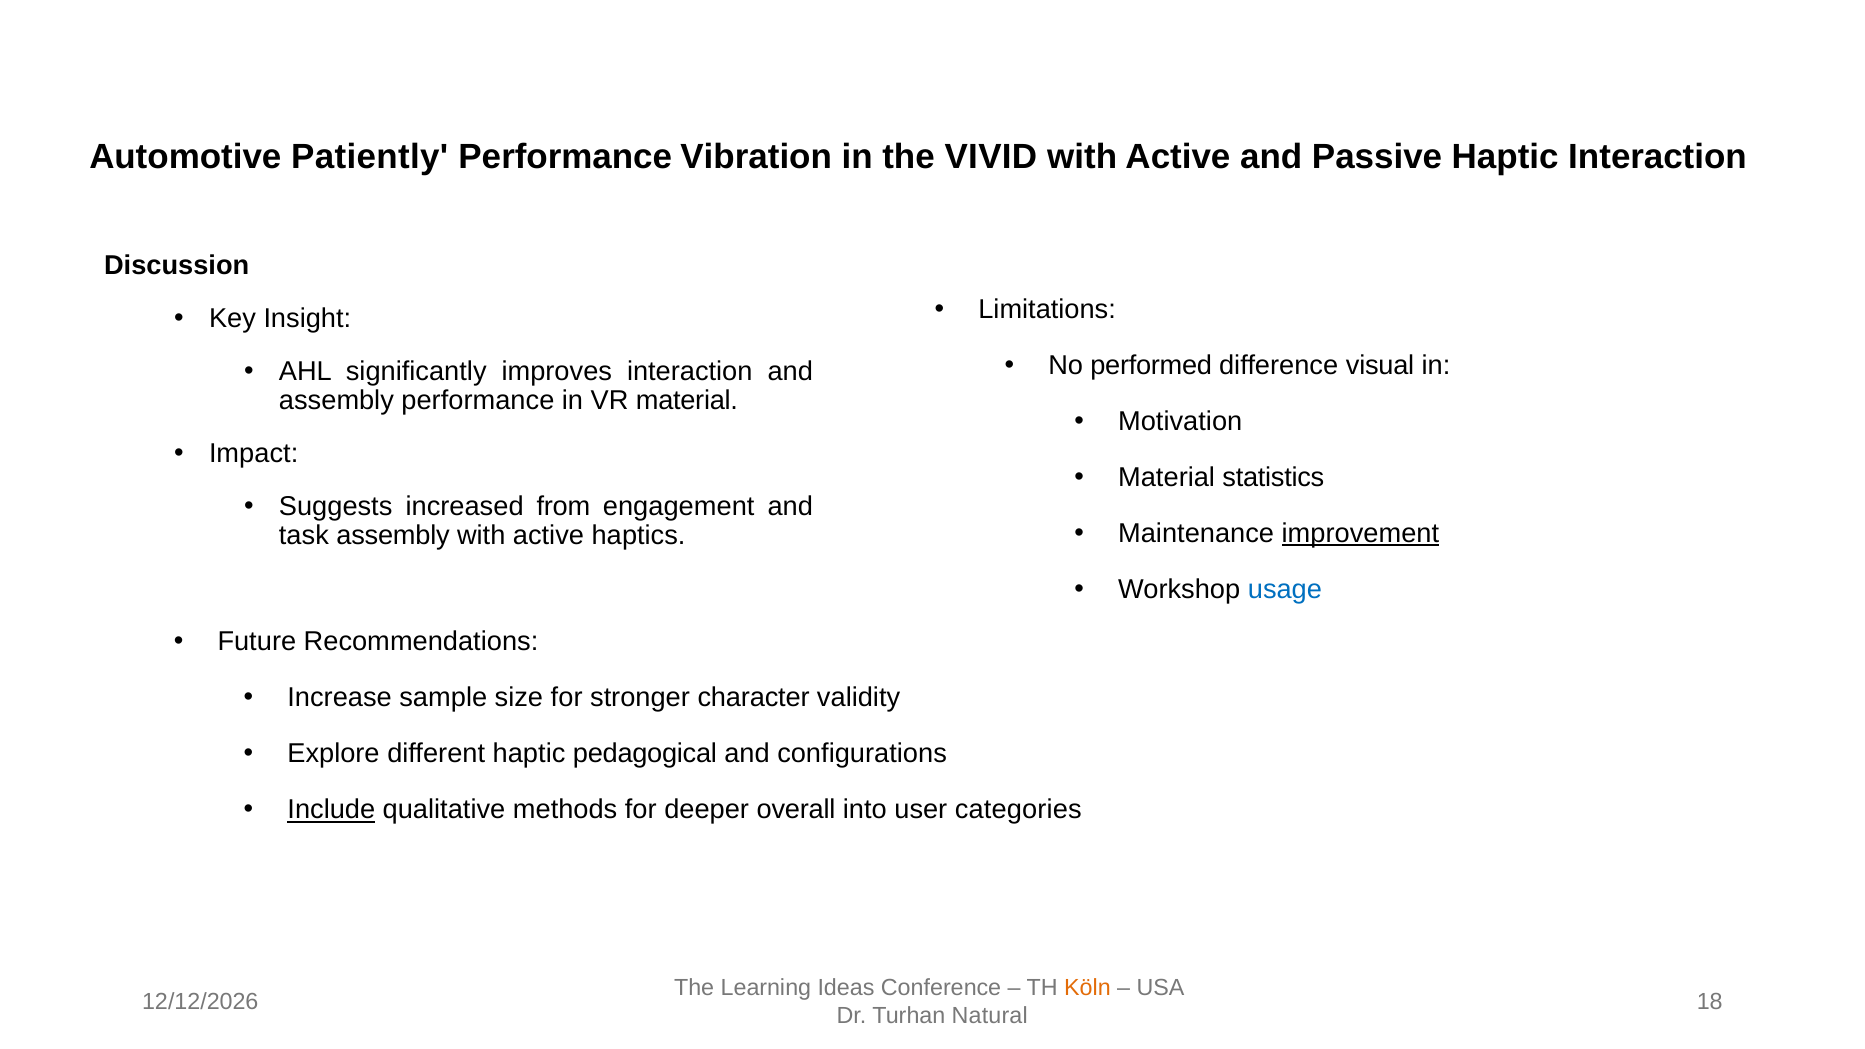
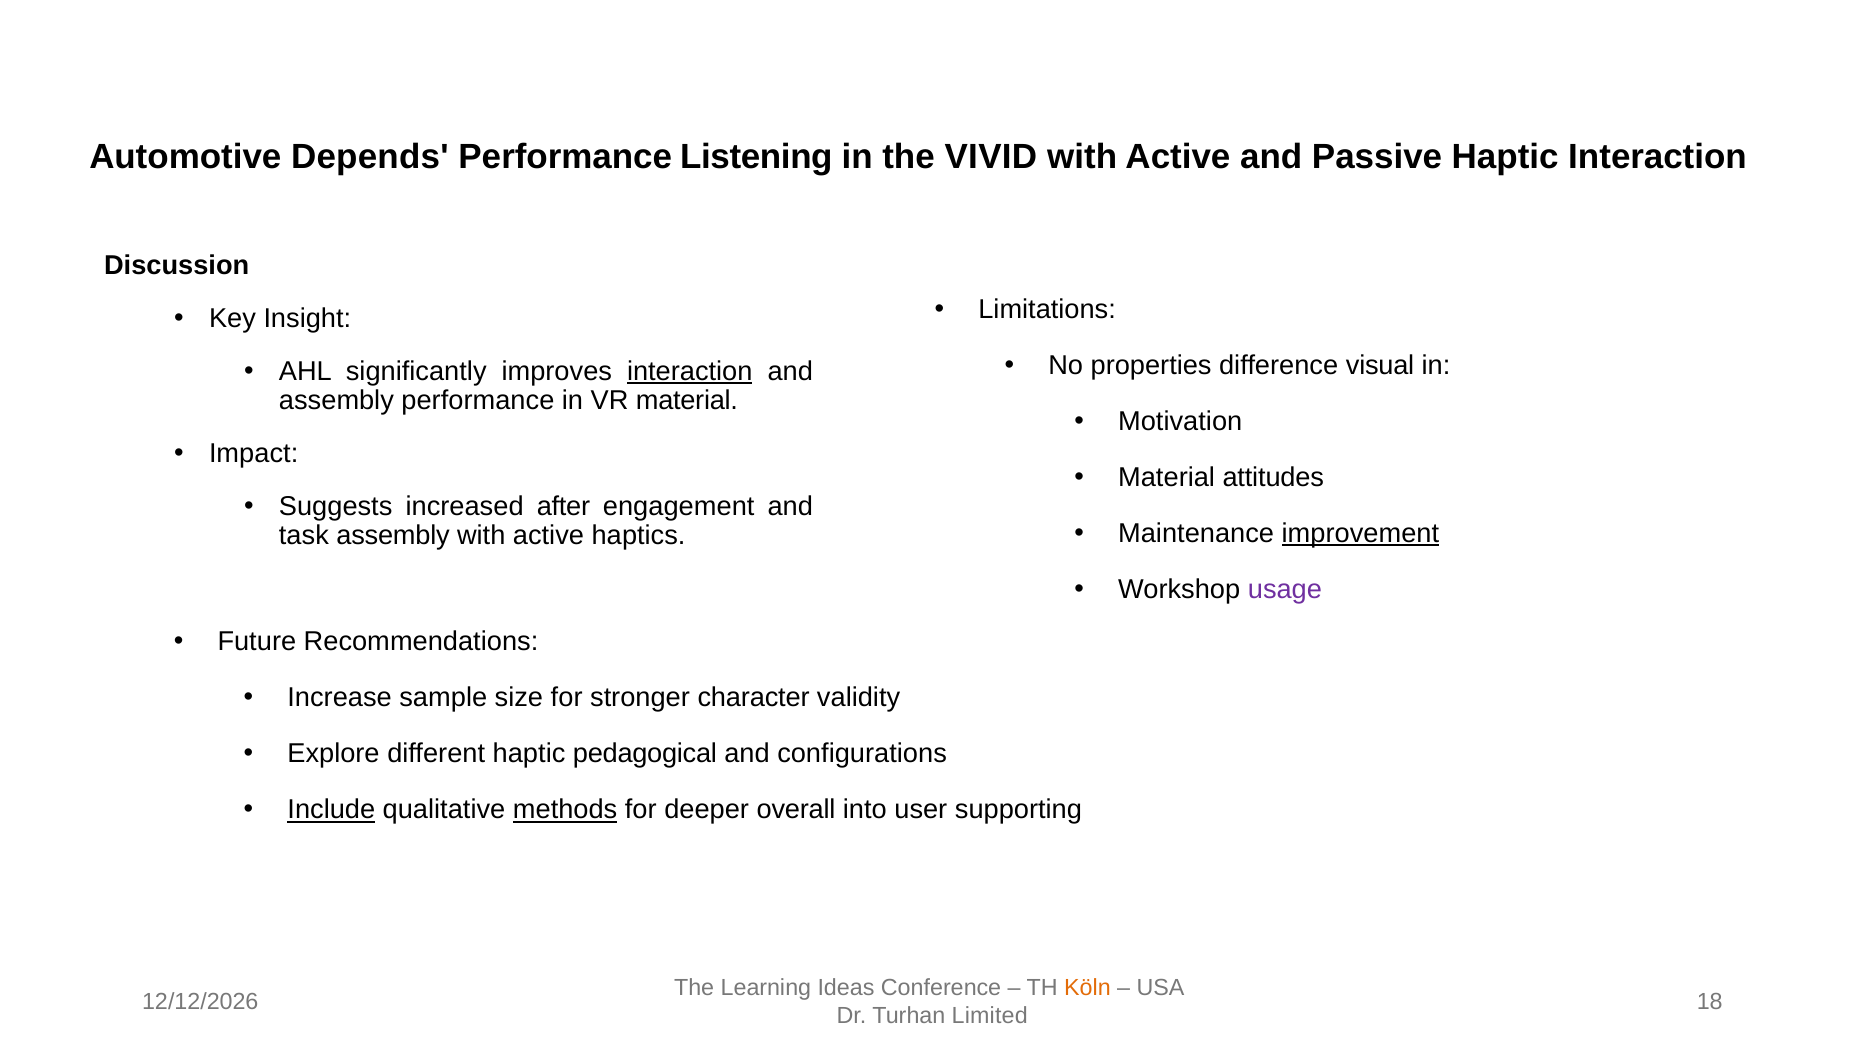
Patiently: Patiently -> Depends
Vibration: Vibration -> Listening
performed: performed -> properties
interaction at (690, 371) underline: none -> present
statistics: statistics -> attitudes
from: from -> after
usage colour: blue -> purple
methods underline: none -> present
categories: categories -> supporting
Natural: Natural -> Limited
